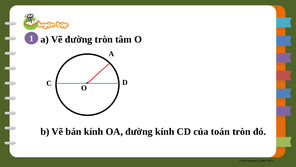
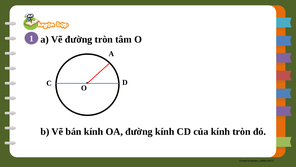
của toán: toán -> kính
